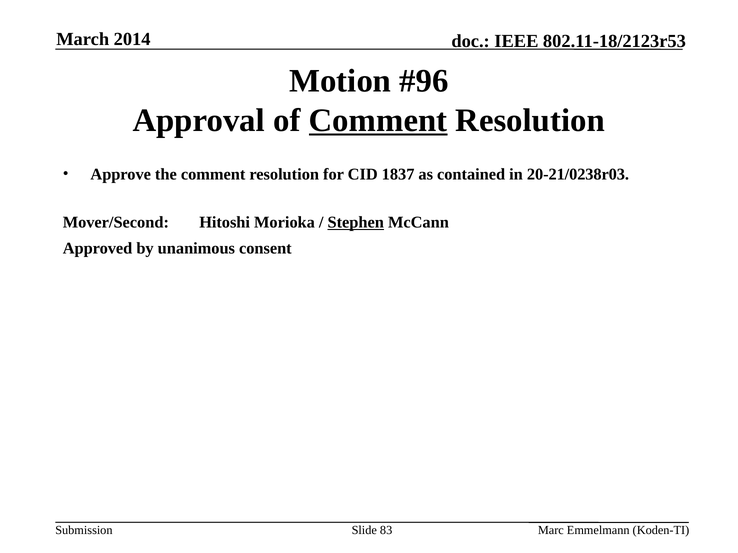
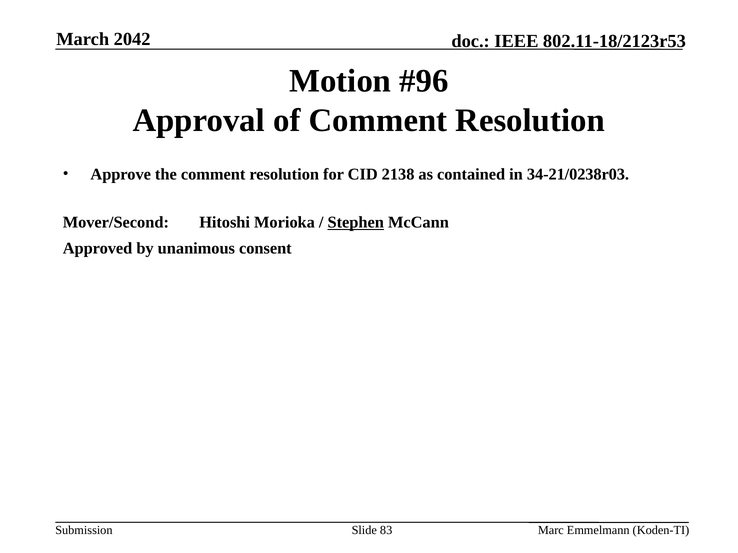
2014: 2014 -> 2042
Comment at (378, 120) underline: present -> none
1837: 1837 -> 2138
20-21/0238r03: 20-21/0238r03 -> 34-21/0238r03
